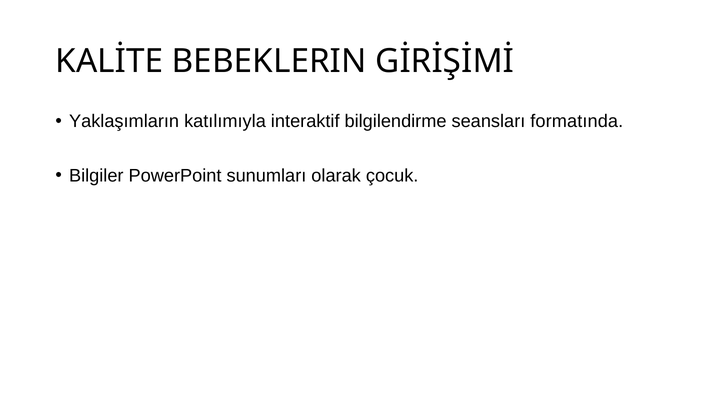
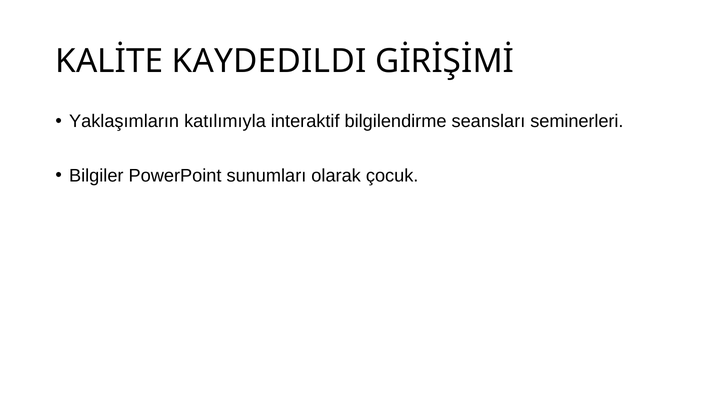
BEBEKLERIN: BEBEKLERIN -> KAYDEDILDI
formatında: formatında -> seminerleri
